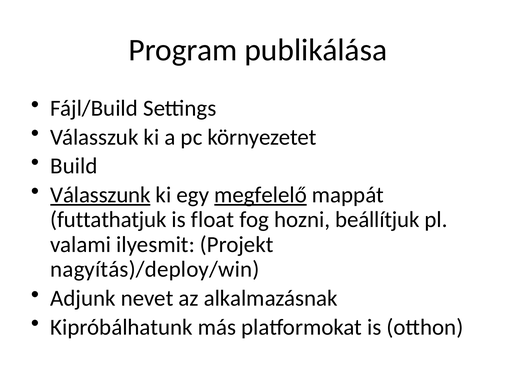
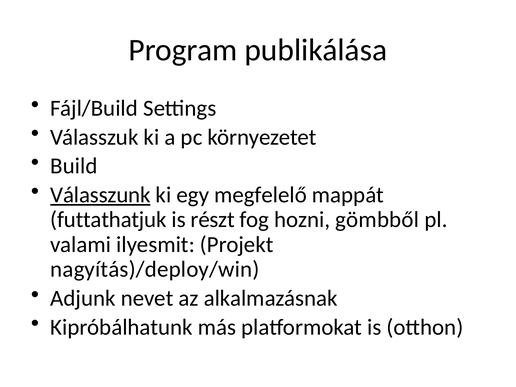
megfelelő underline: present -> none
float: float -> részt
beállítjuk: beállítjuk -> gömbből
